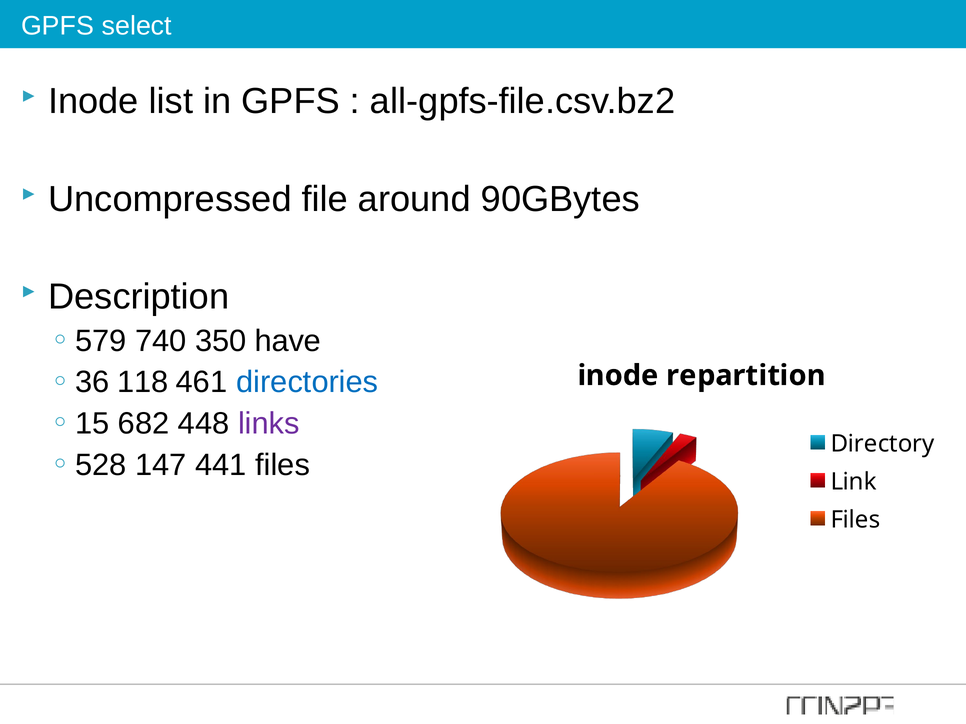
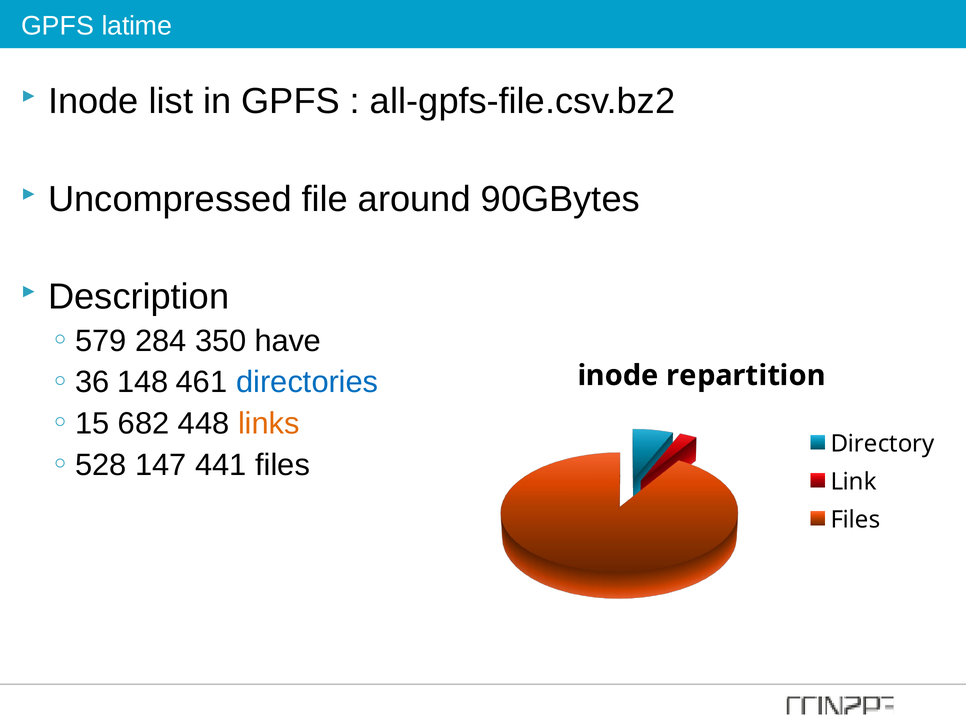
select: select -> latime
740: 740 -> 284
118: 118 -> 148
links colour: purple -> orange
